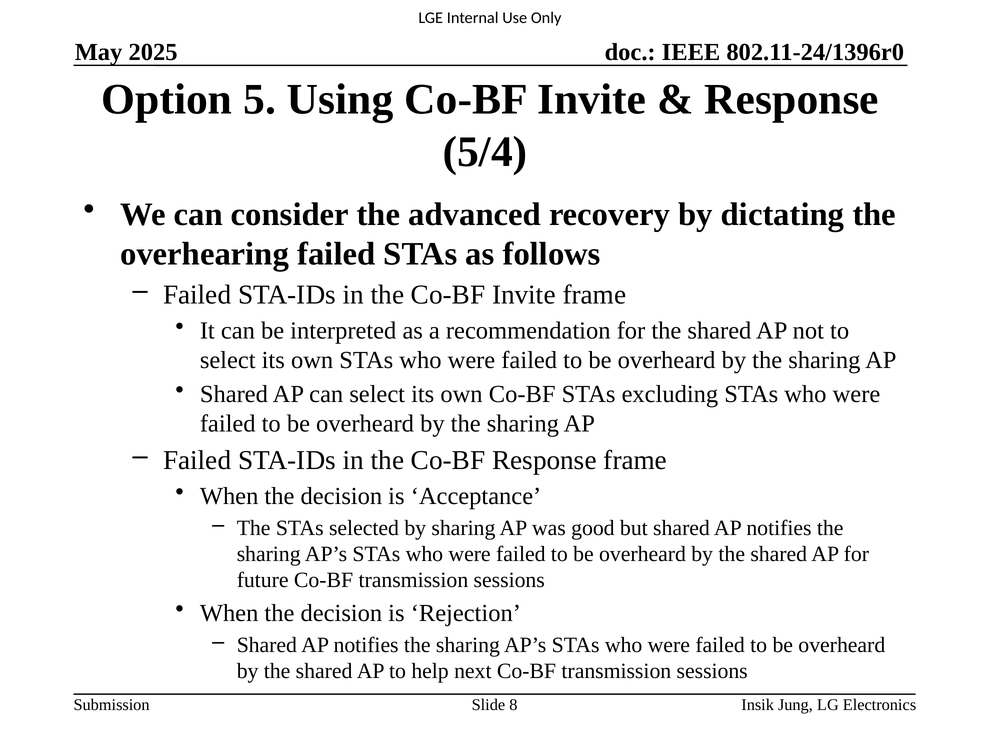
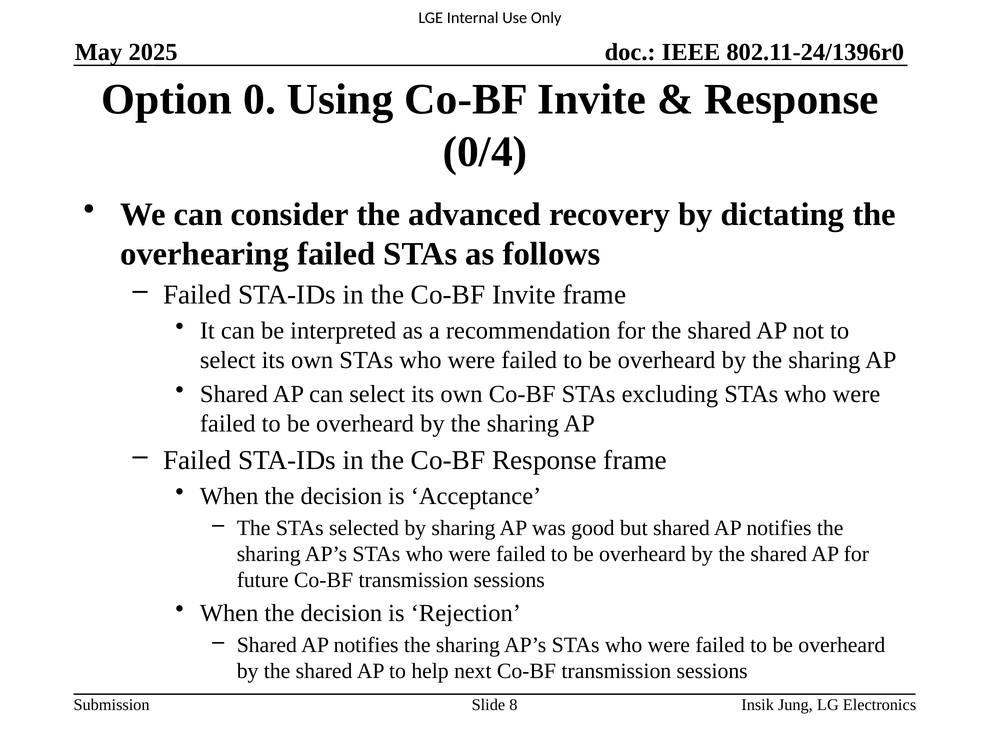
5: 5 -> 0
5/4: 5/4 -> 0/4
